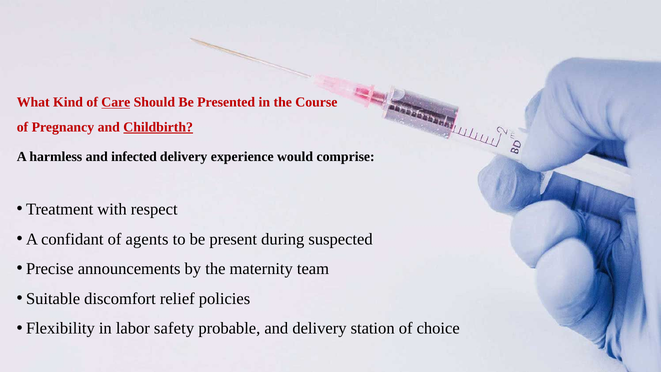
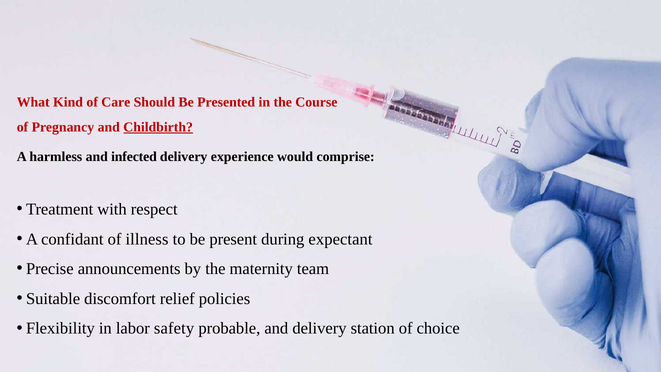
Care underline: present -> none
agents: agents -> illness
suspected: suspected -> expectant
